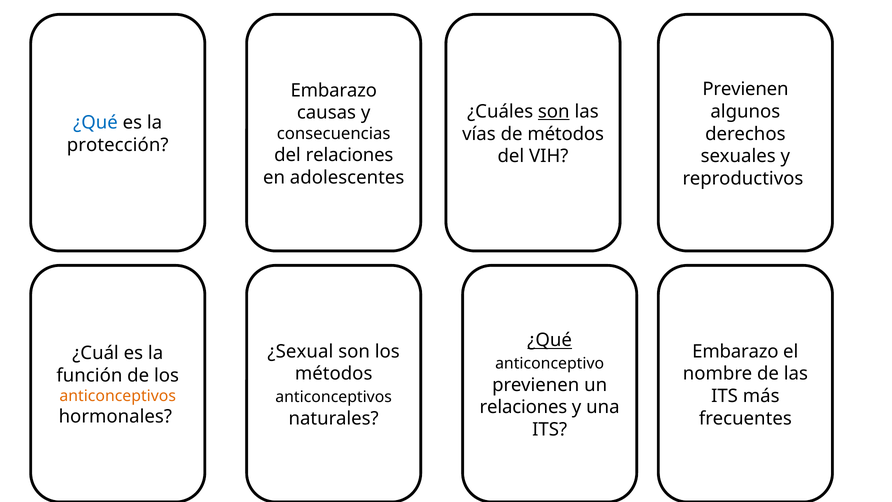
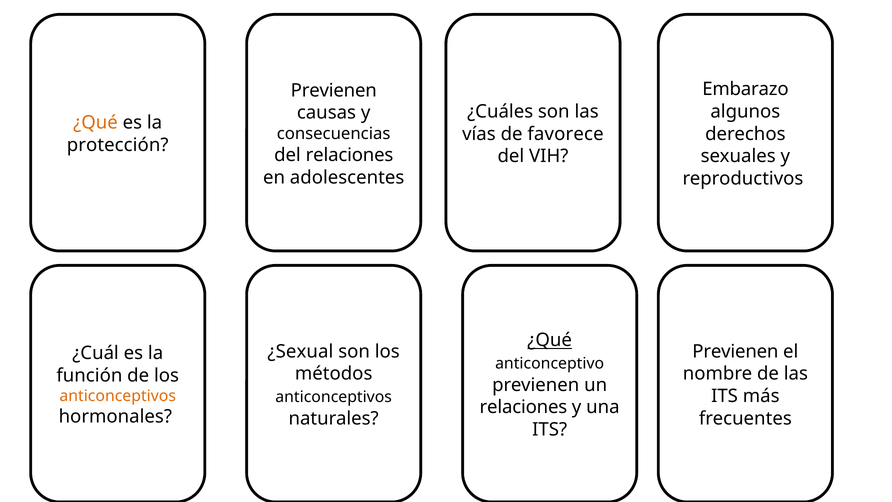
Previenen at (745, 89): Previenen -> Embarazo
Embarazo at (334, 90): Embarazo -> Previenen
son at (554, 112) underline: present -> none
¿Qué at (96, 123) colour: blue -> orange
de métodos: métodos -> favorece
Embarazo at (735, 351): Embarazo -> Previenen
